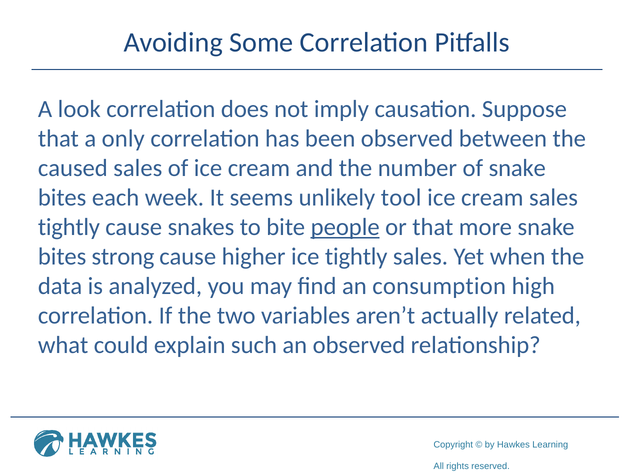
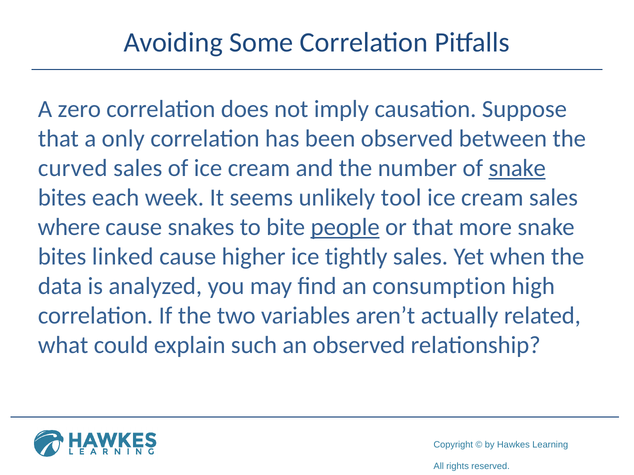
look: look -> zero
caused: caused -> curved
snake at (517, 168) underline: none -> present
tightly at (69, 228): tightly -> where
strong: strong -> linked
